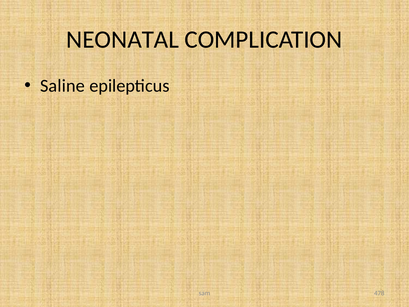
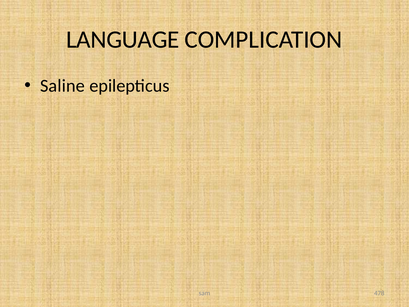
NEONATAL: NEONATAL -> LANGUAGE
